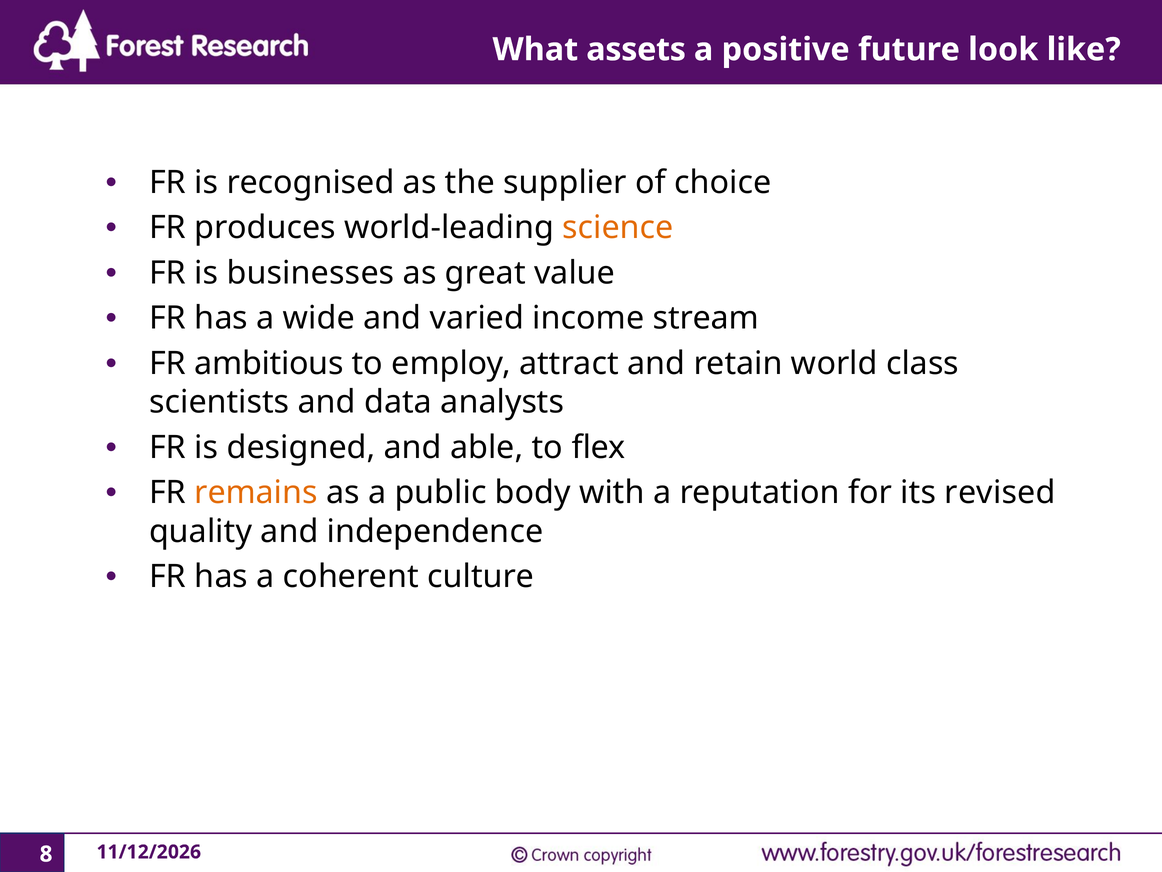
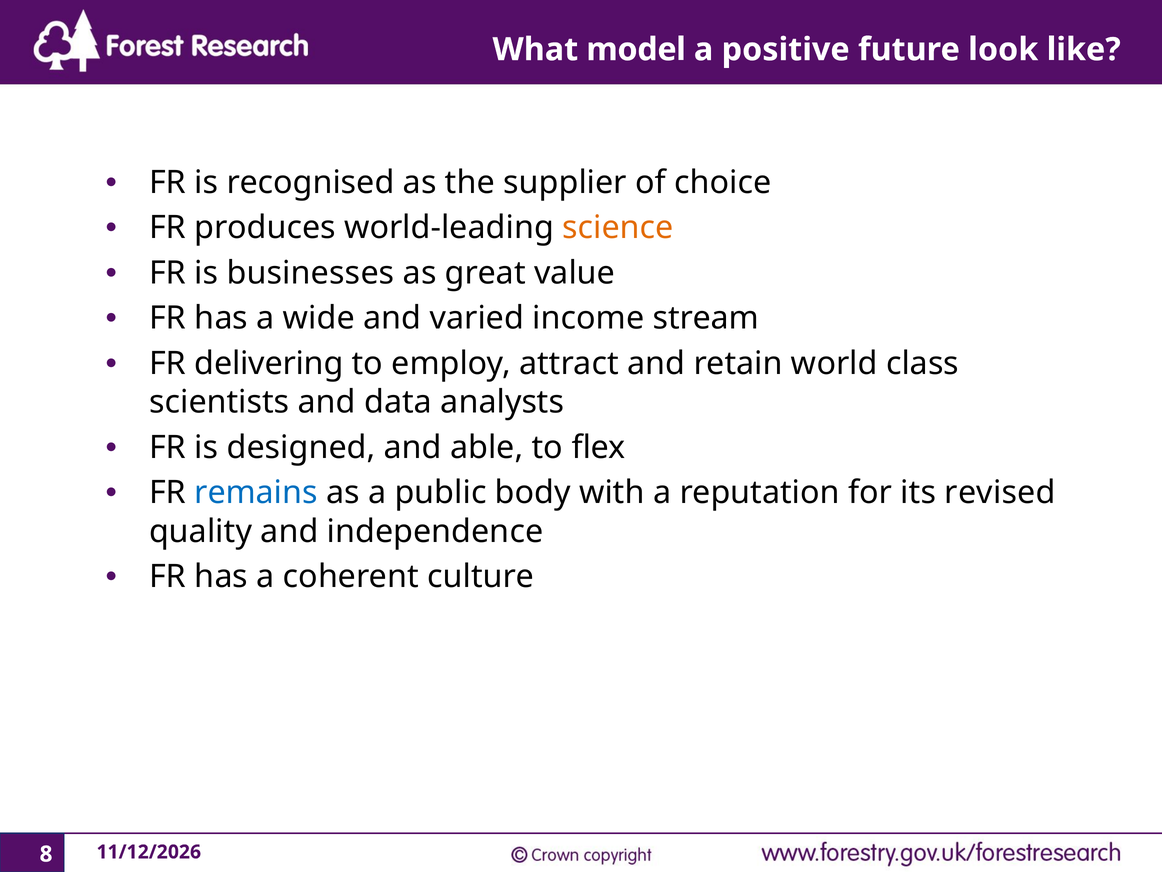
assets: assets -> model
ambitious: ambitious -> delivering
remains colour: orange -> blue
